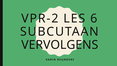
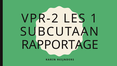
6: 6 -> 1
VERVOLGENS: VERVOLGENS -> RAPPORTAGE
